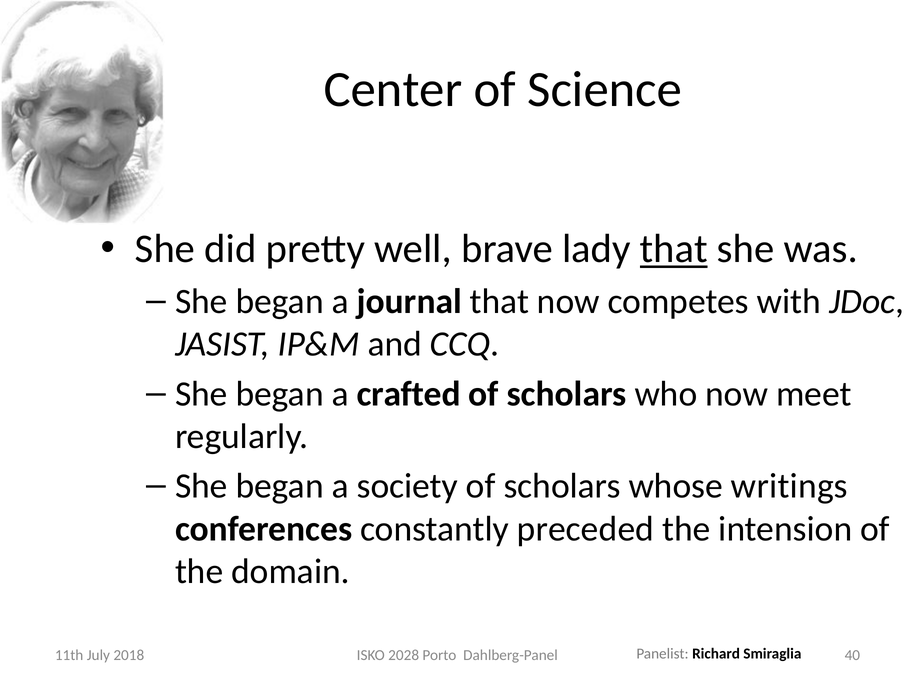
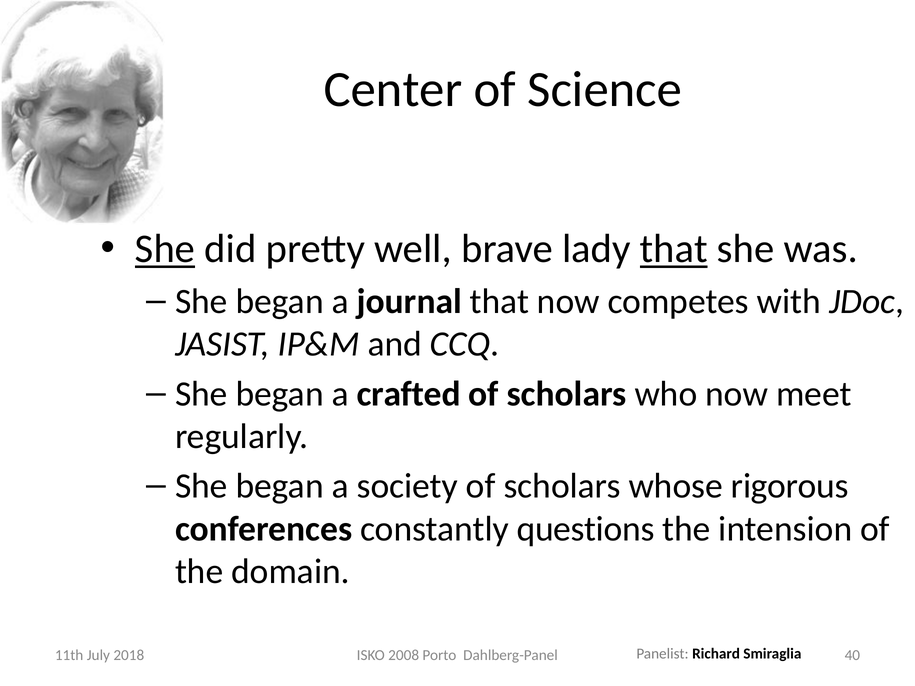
She at (165, 249) underline: none -> present
writings: writings -> rigorous
preceded: preceded -> questions
2028: 2028 -> 2008
